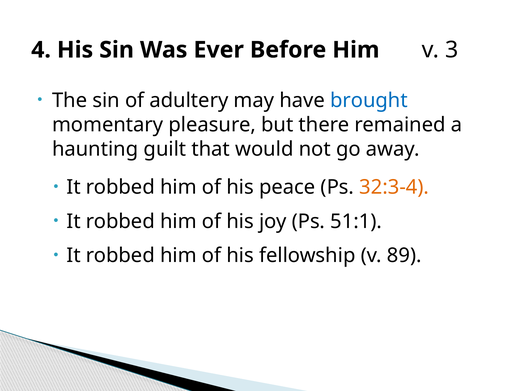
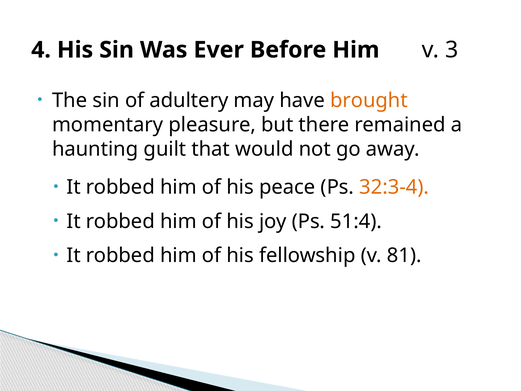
brought colour: blue -> orange
51:1: 51:1 -> 51:4
89: 89 -> 81
